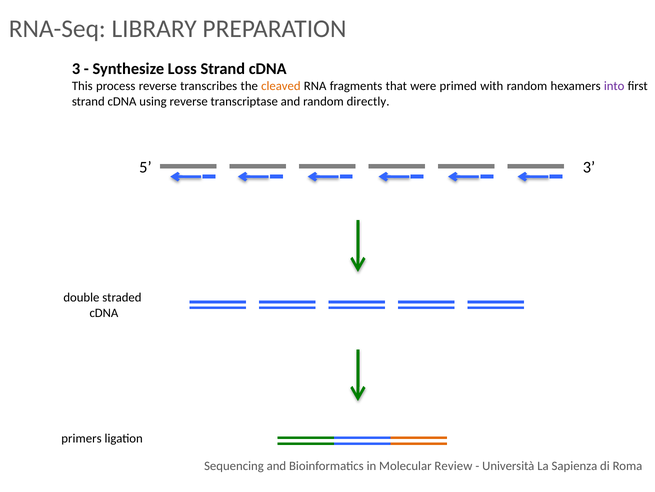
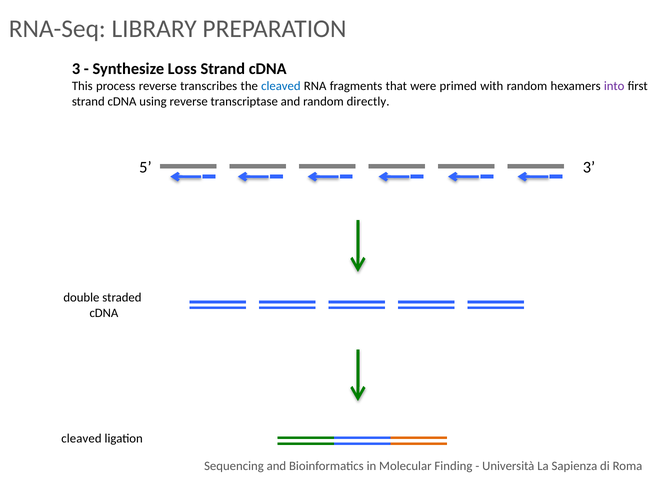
cleaved at (281, 86) colour: orange -> blue
primers at (81, 438): primers -> cleaved
Review: Review -> Finding
